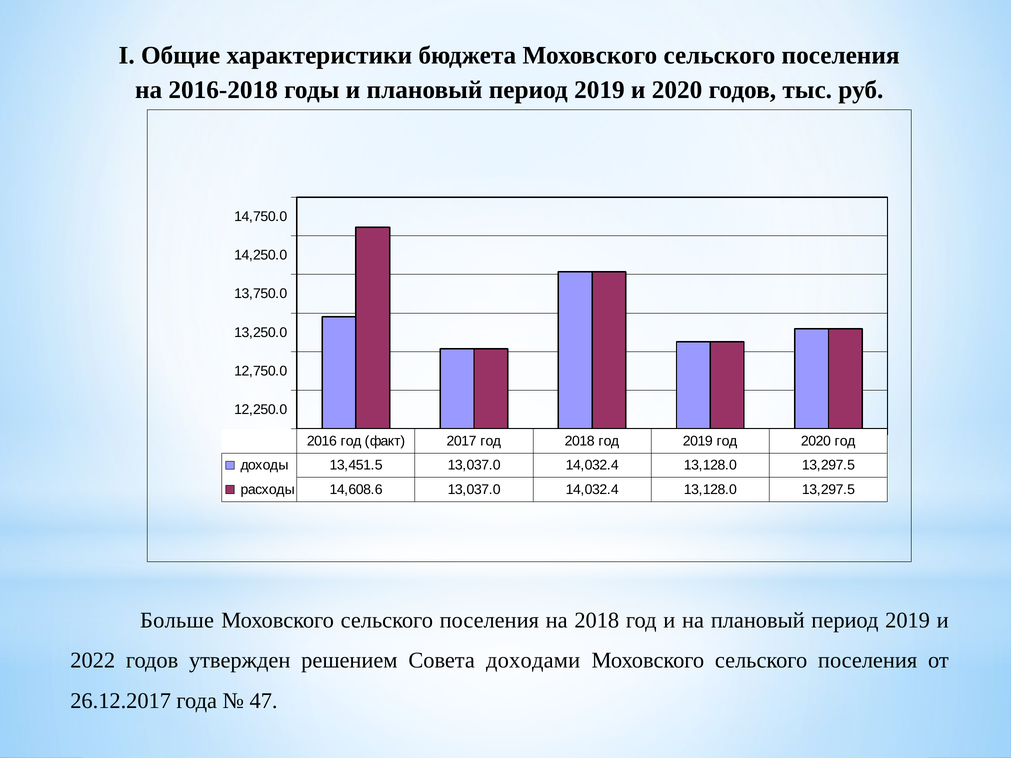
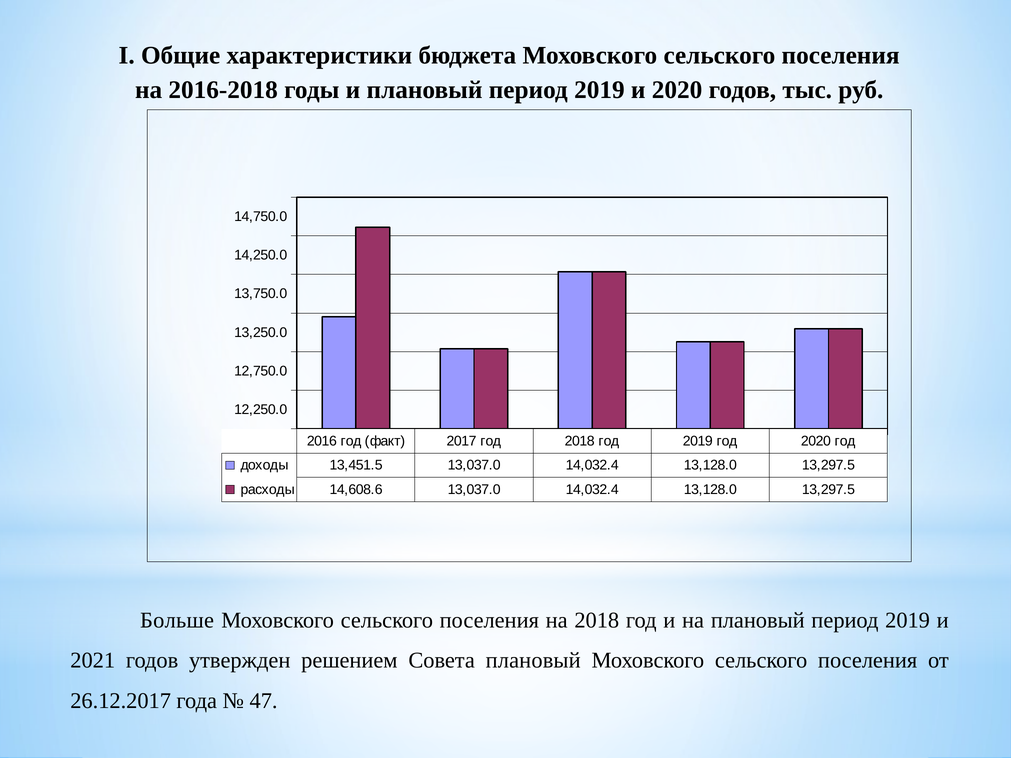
2022: 2022 -> 2021
Совета доходами: доходами -> плановый
